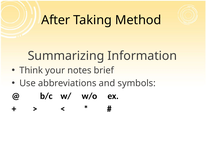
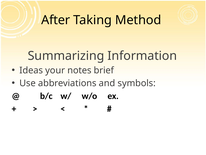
Think: Think -> Ideas
